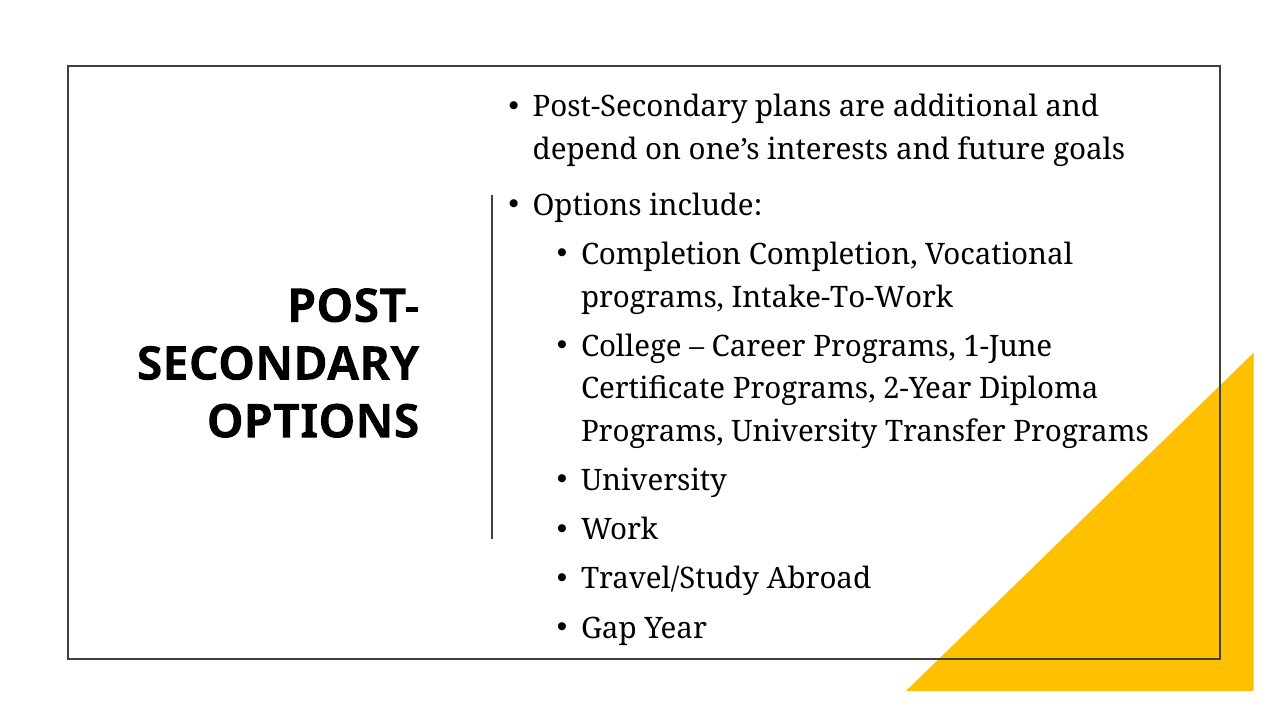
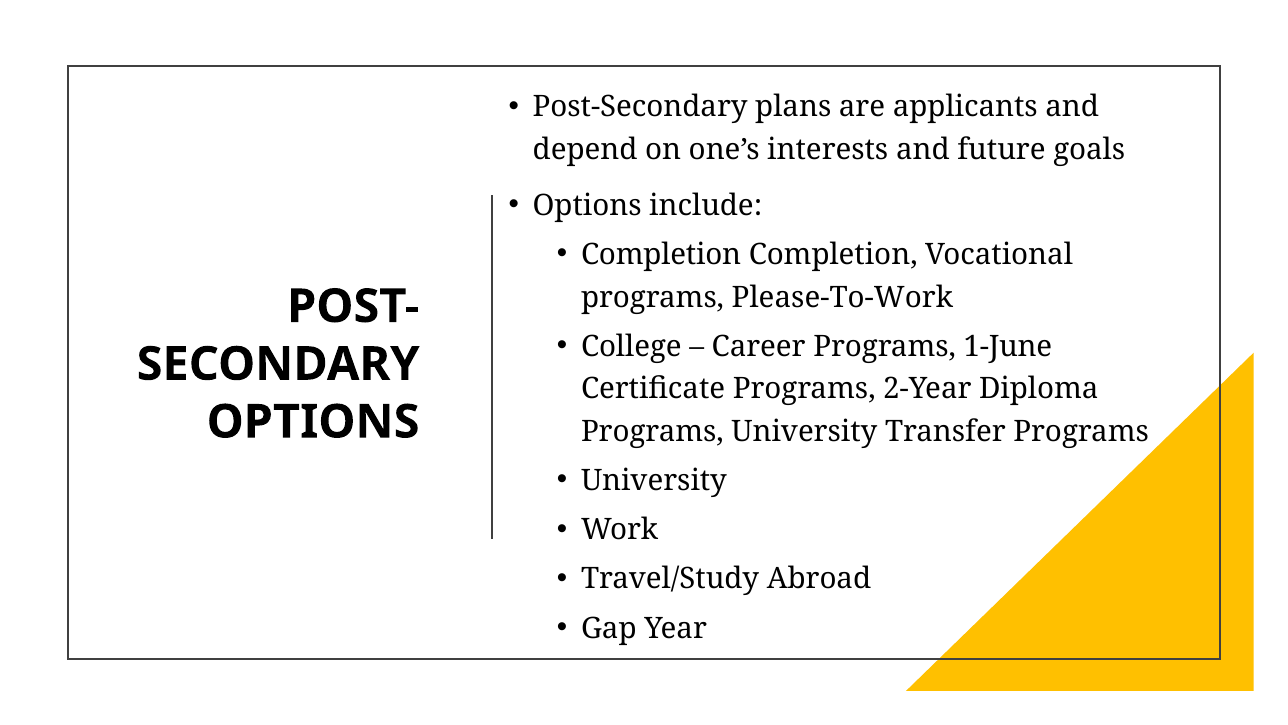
additional: additional -> applicants
Intake-To-Work: Intake-To-Work -> Please-To-Work
